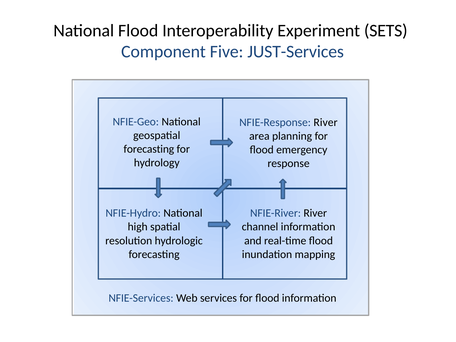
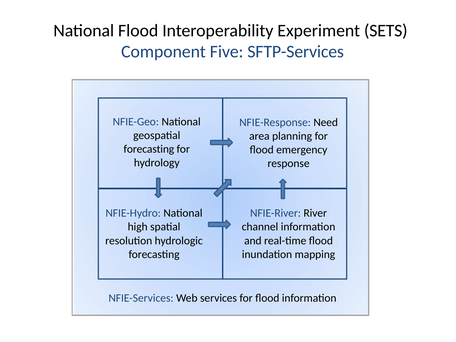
JUST-Services: JUST-Services -> SFTP-Services
NFIE-Response River: River -> Need
